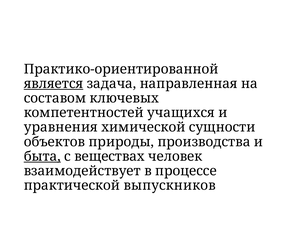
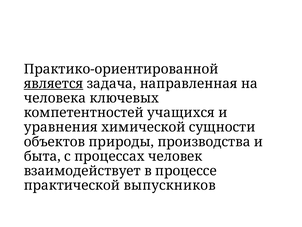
составом: составом -> человека
быта underline: present -> none
веществах: веществах -> процессах
